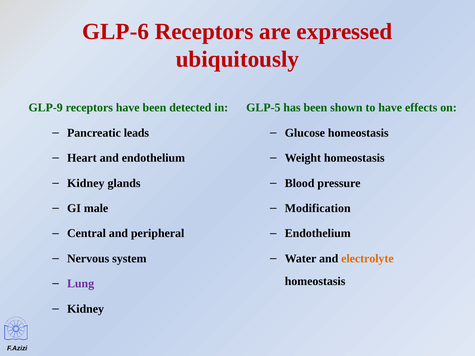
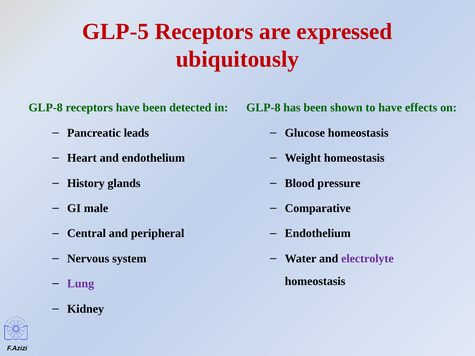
GLP-6: GLP-6 -> GLP-5
GLP-9 at (46, 108): GLP-9 -> GLP-8
GLP-5 at (263, 108): GLP-5 -> GLP-8
Kidney at (86, 183): Kidney -> History
Modification: Modification -> Comparative
electrolyte colour: orange -> purple
